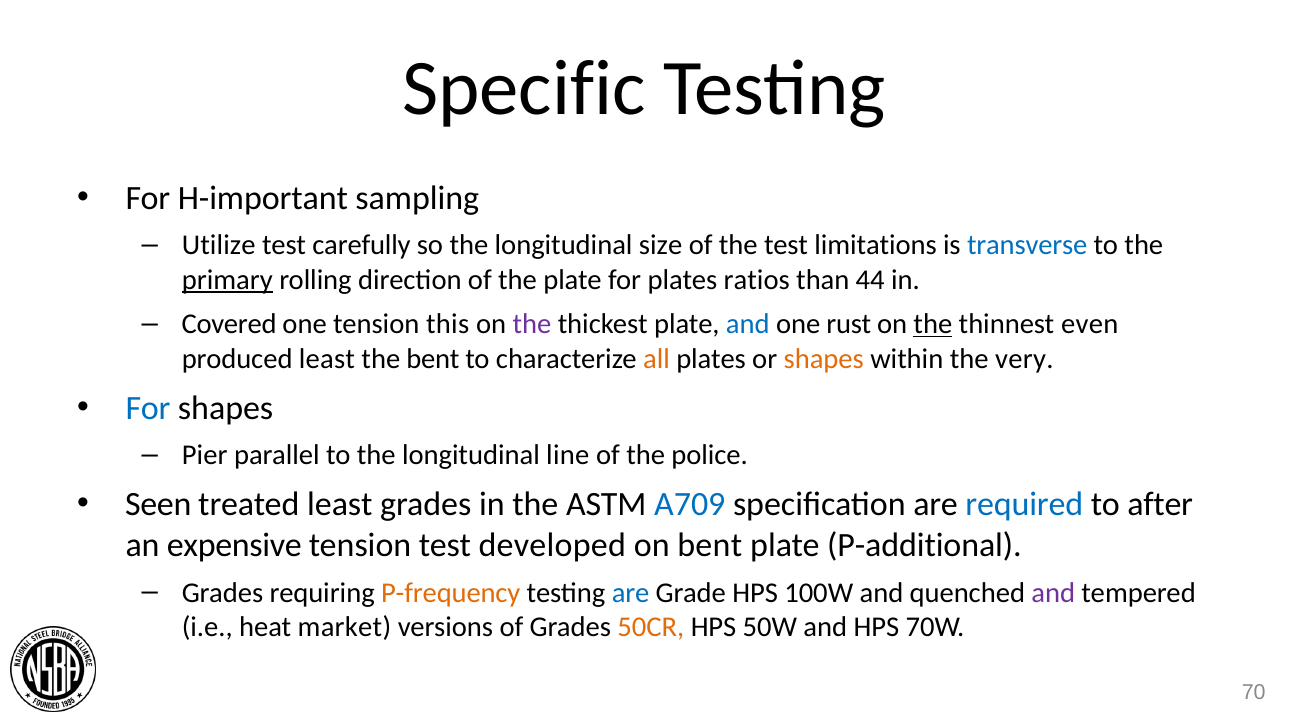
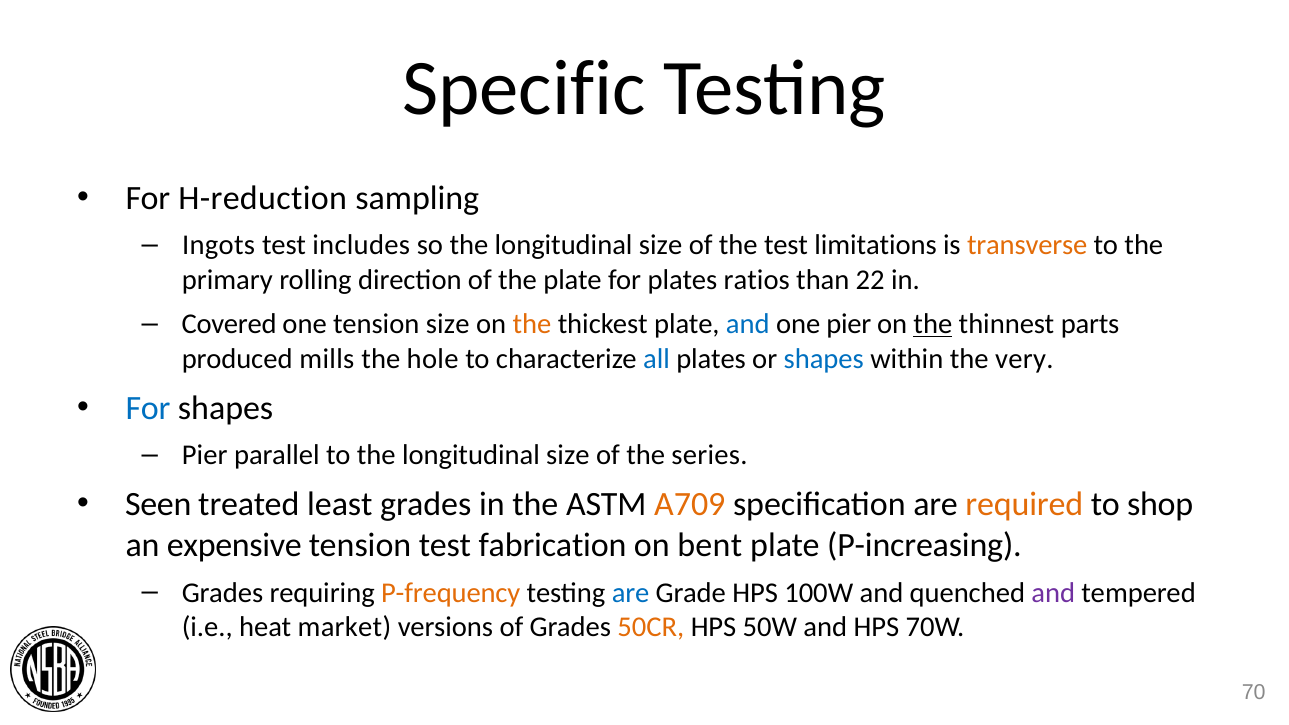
H-important: H-important -> H-reduction
Utilize: Utilize -> Ingots
carefully: carefully -> includes
transverse colour: blue -> orange
primary underline: present -> none
44: 44 -> 22
tension this: this -> size
the at (532, 324) colour: purple -> orange
one rust: rust -> pier
even: even -> parts
produced least: least -> mills
the bent: bent -> hole
all colour: orange -> blue
shapes at (824, 359) colour: orange -> blue
to the longitudinal line: line -> size
police: police -> series
A709 colour: blue -> orange
required colour: blue -> orange
after: after -> shop
developed: developed -> fabrication
P-additional: P-additional -> P-increasing
